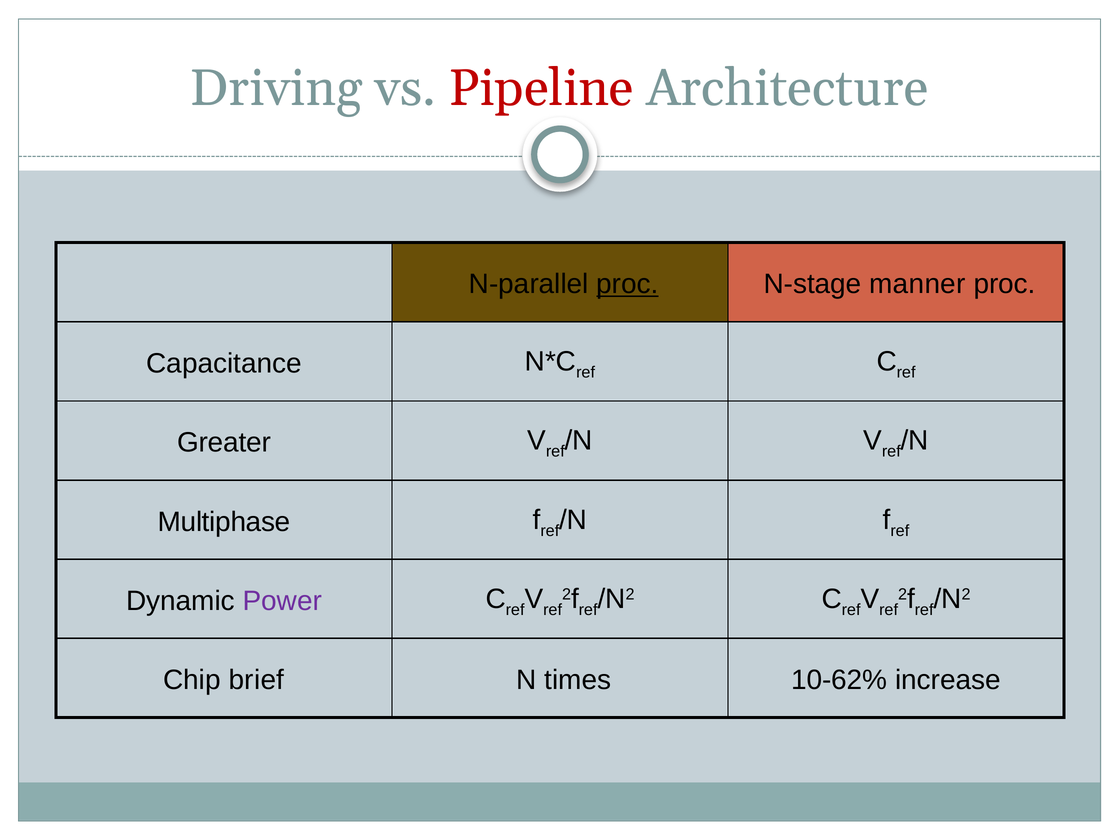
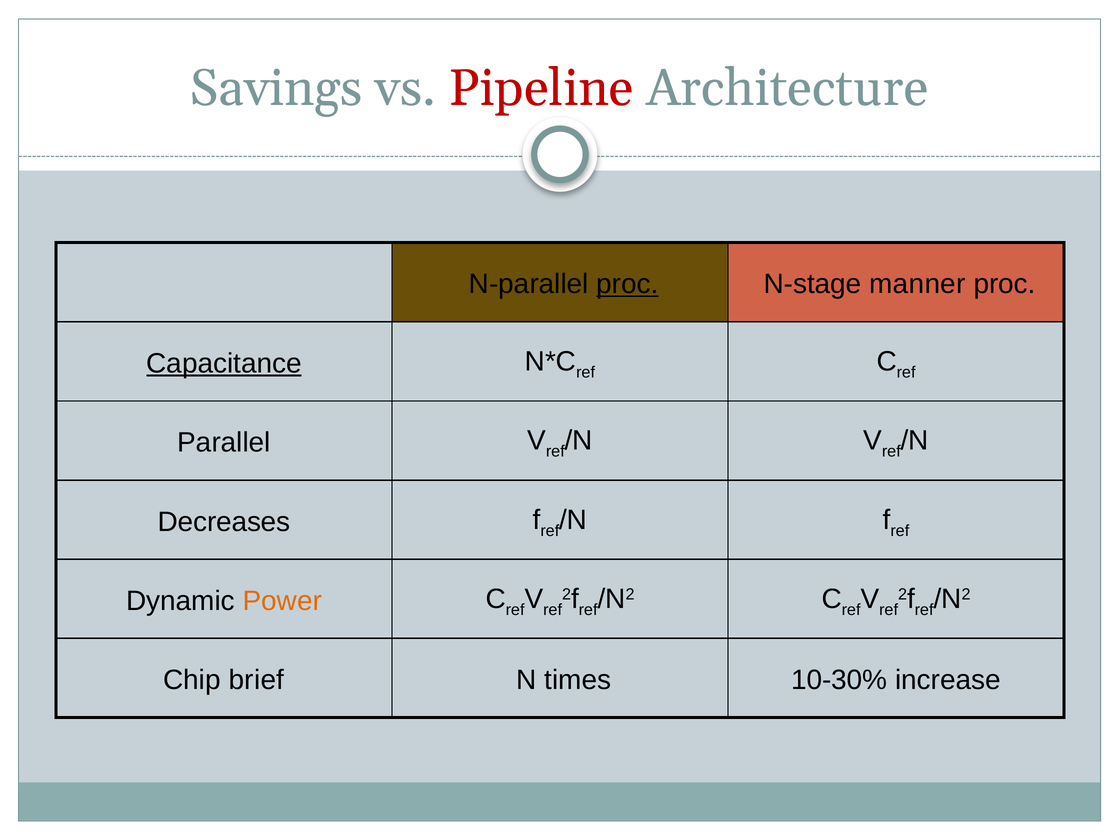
Driving: Driving -> Savings
Capacitance underline: none -> present
Greater: Greater -> Parallel
Multiphase: Multiphase -> Decreases
Power colour: purple -> orange
10-62%: 10-62% -> 10-30%
